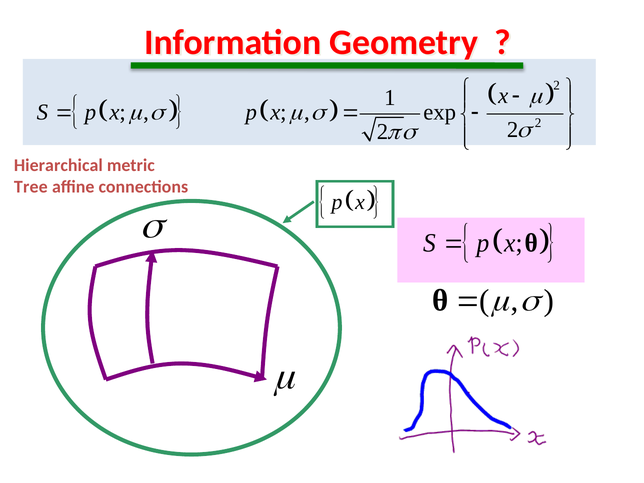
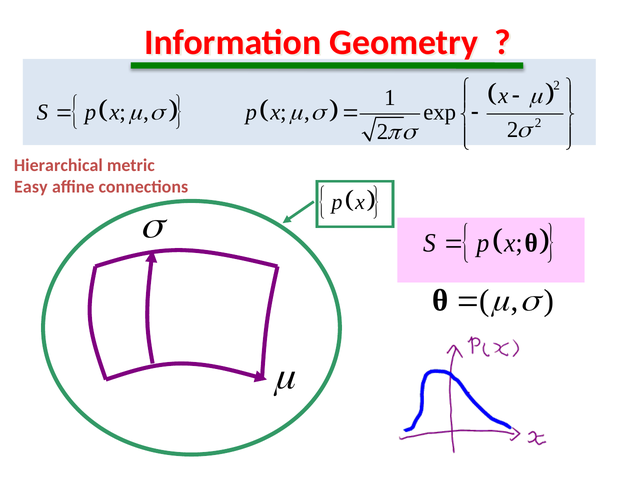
Tree: Tree -> Easy
